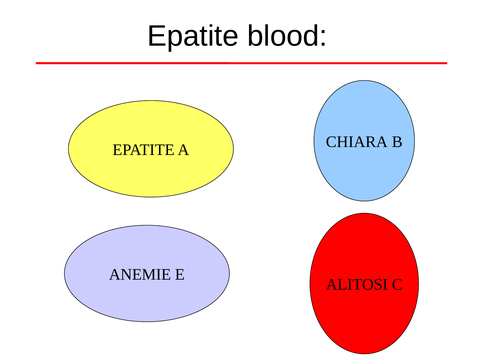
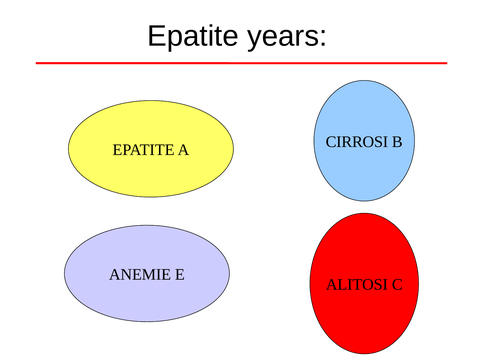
blood: blood -> years
CHIARA: CHIARA -> CIRROSI
